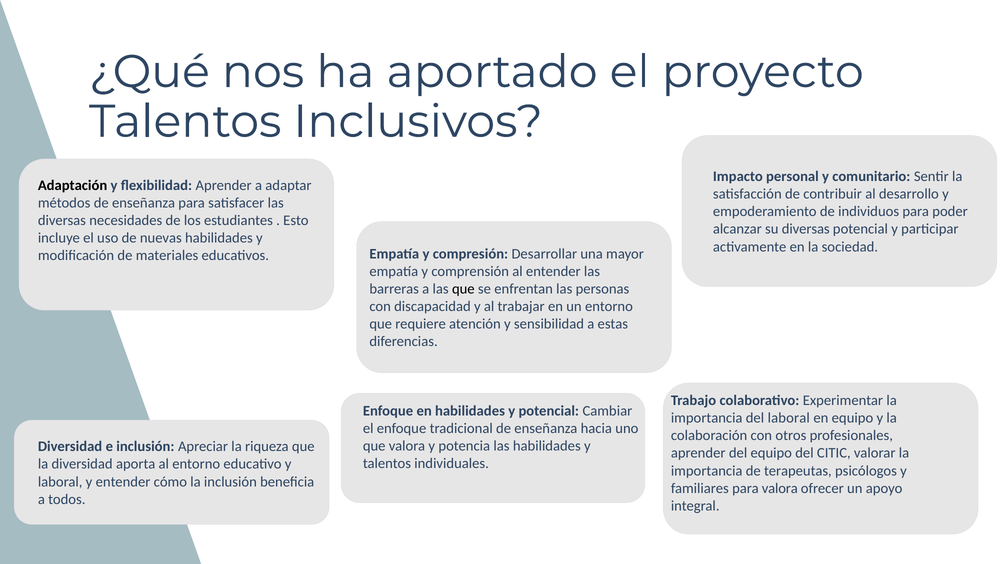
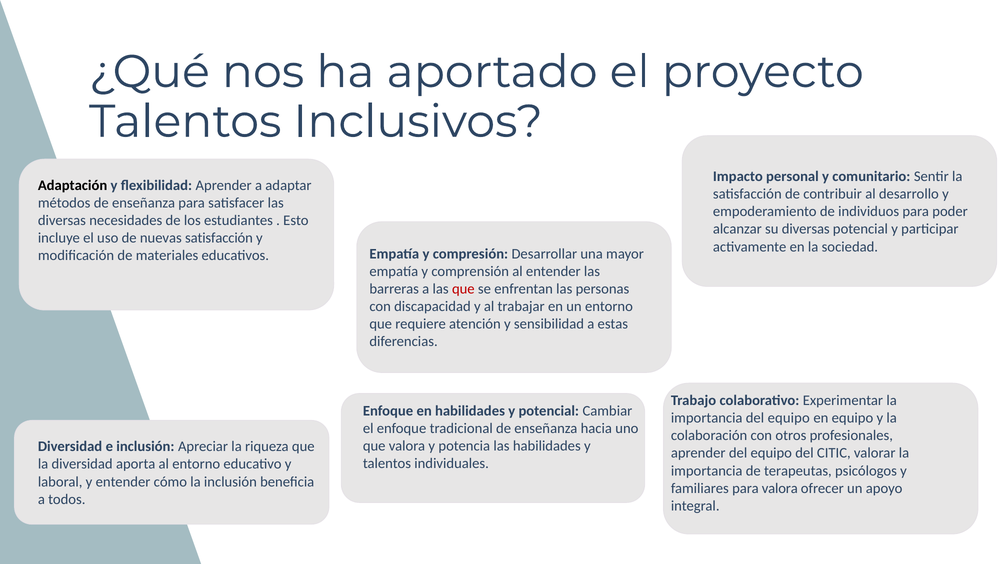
nuevas habilidades: habilidades -> satisfacción
que at (463, 289) colour: black -> red
importancia del laboral: laboral -> equipo
